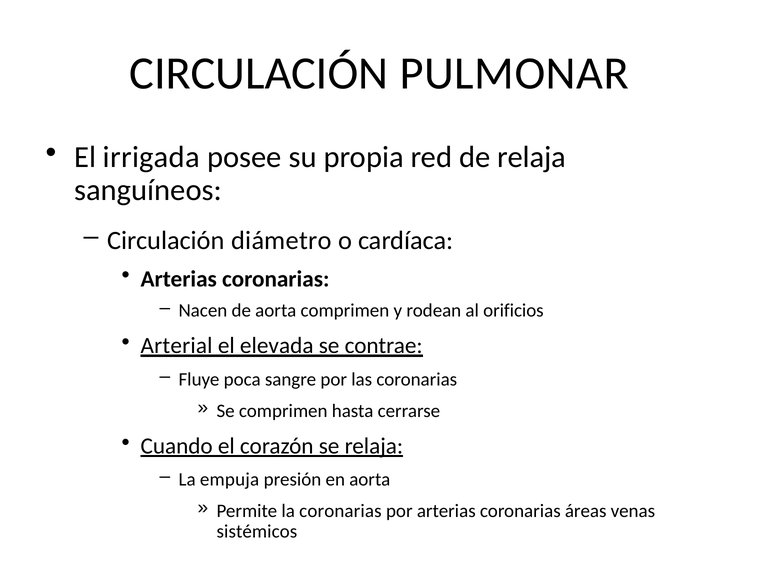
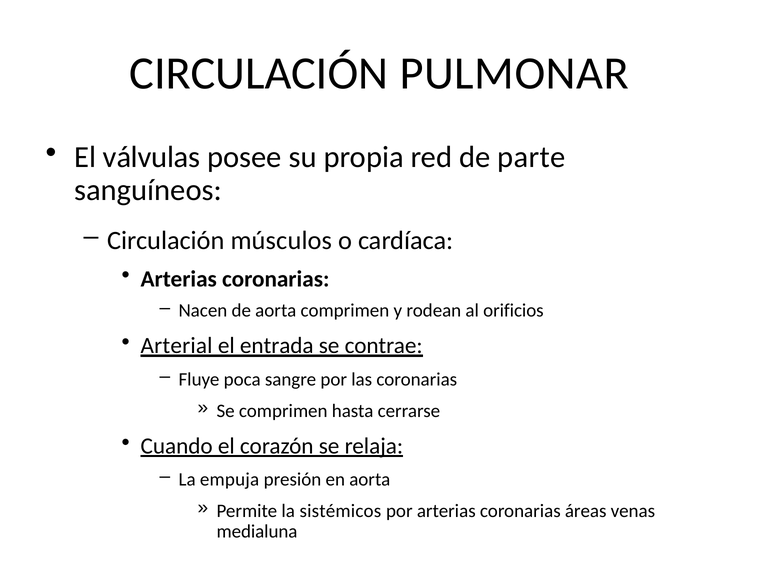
irrigada: irrigada -> válvulas
de relaja: relaja -> parte
diámetro: diámetro -> músculos
elevada: elevada -> entrada
la coronarias: coronarias -> sistémicos
sistémicos: sistémicos -> medialuna
